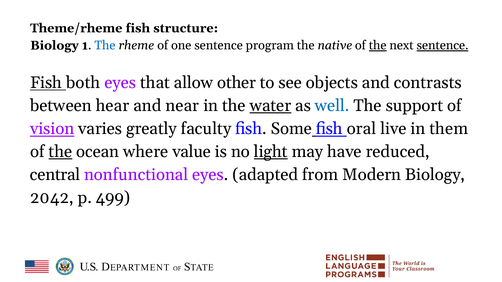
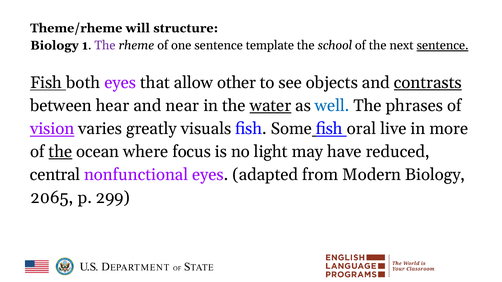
Theme/rheme fish: fish -> will
The at (105, 45) colour: blue -> purple
program: program -> template
native: native -> school
the at (378, 45) underline: present -> none
contrasts underline: none -> present
support: support -> phrases
faculty: faculty -> visuals
them: them -> more
value: value -> focus
light underline: present -> none
2042: 2042 -> 2065
499: 499 -> 299
